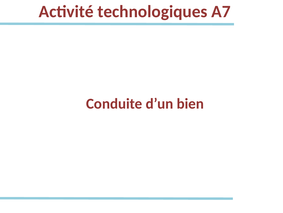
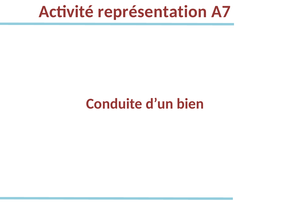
technologiques: technologiques -> représentation
